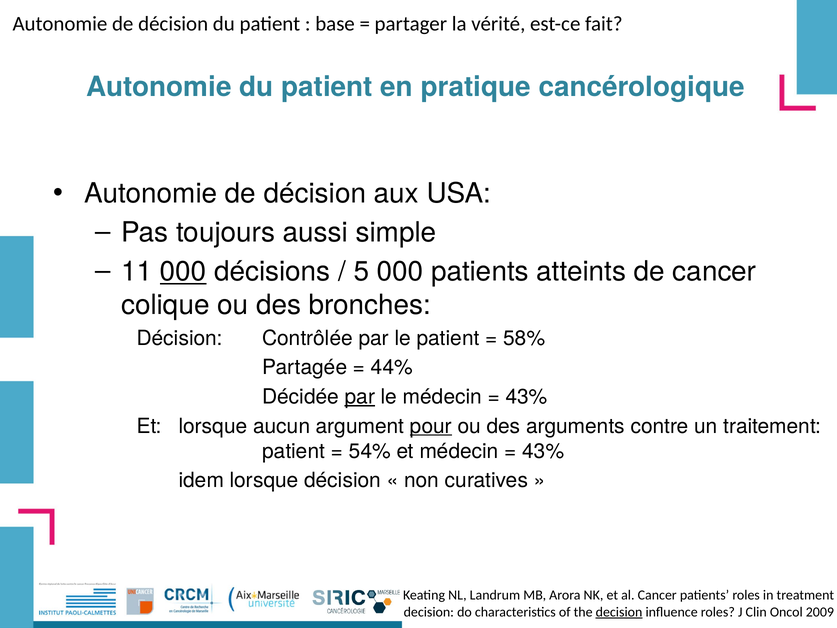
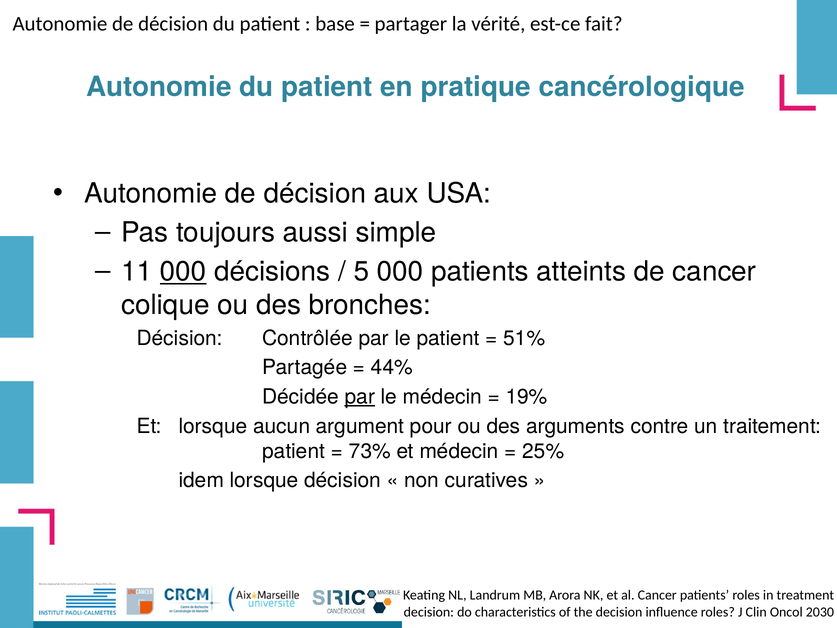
58%: 58% -> 51%
43% at (527, 397): 43% -> 19%
pour underline: present -> none
54%: 54% -> 73%
43% at (543, 451): 43% -> 25%
decision at (619, 612) underline: present -> none
2009: 2009 -> 2030
